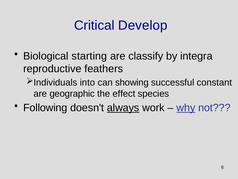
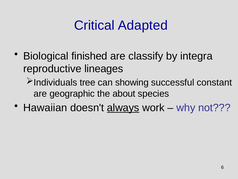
Develop: Develop -> Adapted
starting: starting -> finished
feathers: feathers -> lineages
into: into -> tree
effect: effect -> about
Following: Following -> Hawaiian
why underline: present -> none
